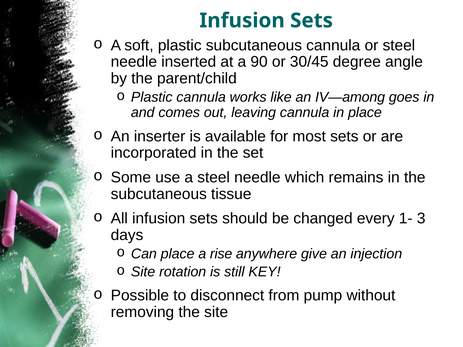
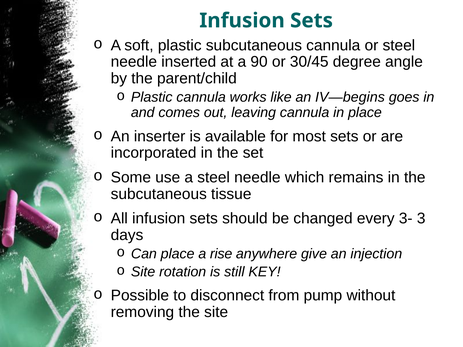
IV—among: IV—among -> IV—begins
1-: 1- -> 3-
